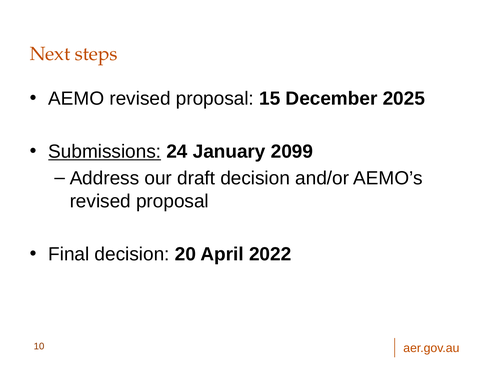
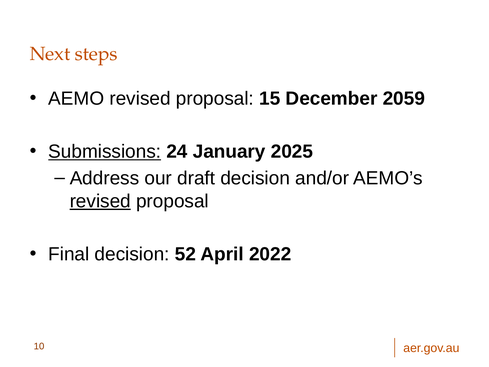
2025: 2025 -> 2059
2099: 2099 -> 2025
revised at (100, 201) underline: none -> present
20: 20 -> 52
